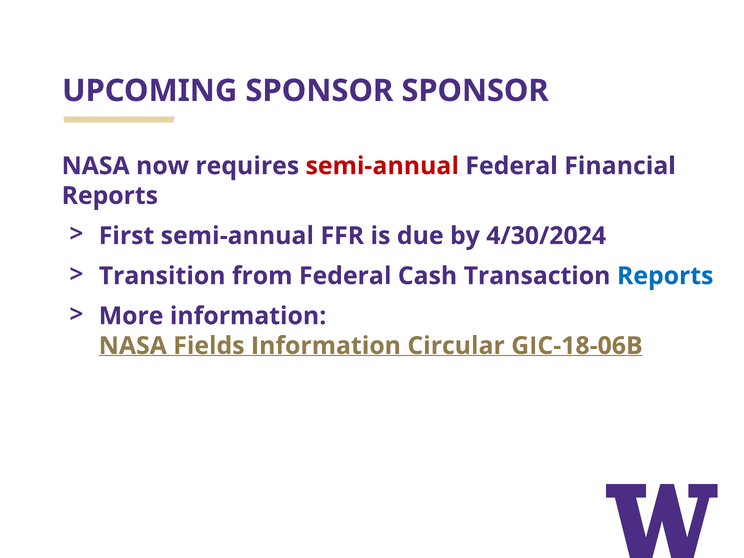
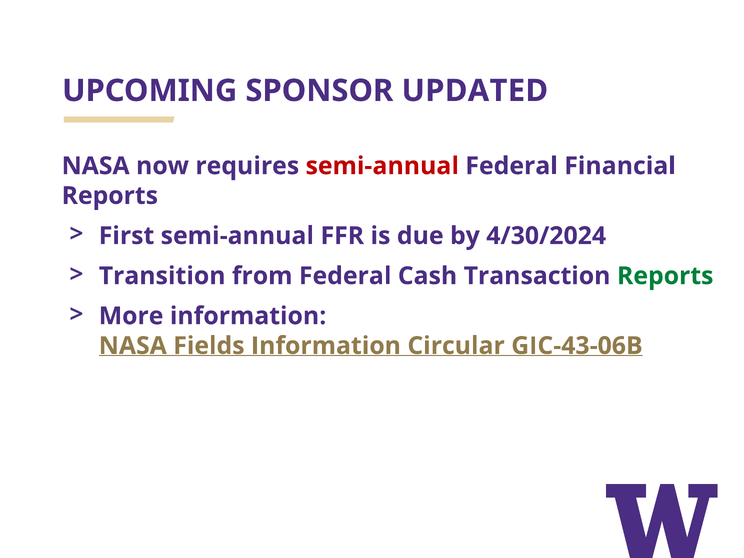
SPONSOR SPONSOR: SPONSOR -> UPDATED
Reports at (665, 276) colour: blue -> green
GIC-18-06B: GIC-18-06B -> GIC-43-06B
